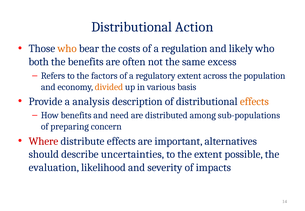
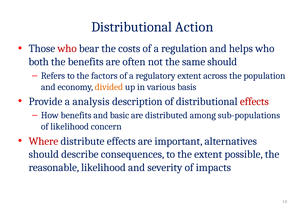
who at (67, 49) colour: orange -> red
likely: likely -> helps
same excess: excess -> should
effects at (254, 102) colour: orange -> red
need: need -> basic
of preparing: preparing -> likelihood
uncertainties: uncertainties -> consequences
evaluation: evaluation -> reasonable
